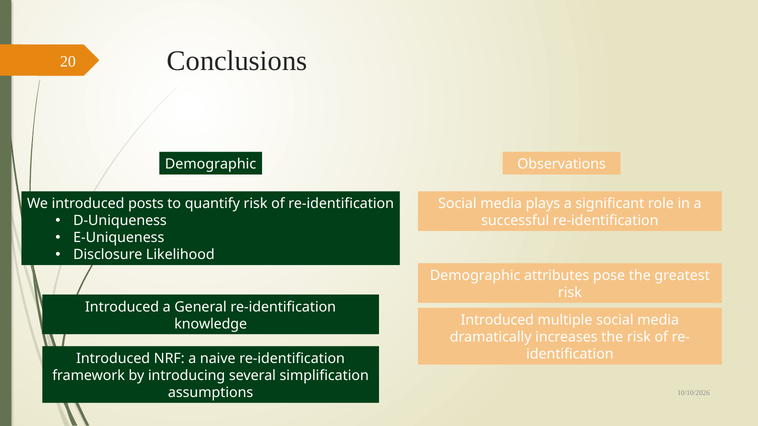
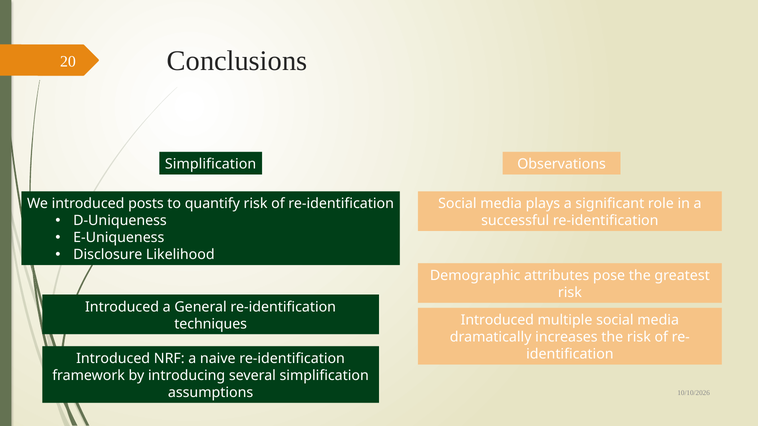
Demographic at (211, 164): Demographic -> Simplification
knowledge: knowledge -> techniques
